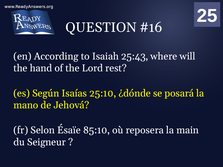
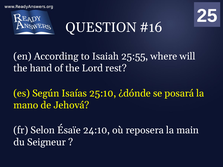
25:43: 25:43 -> 25:55
85:10: 85:10 -> 24:10
